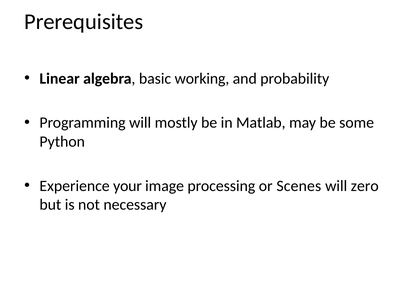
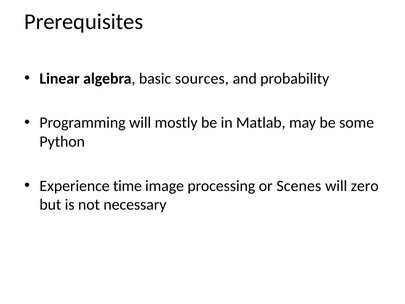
working: working -> sources
your: your -> time
